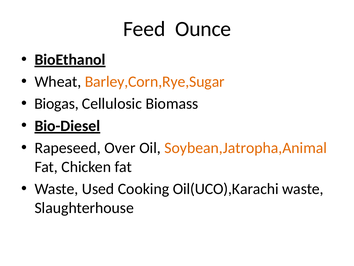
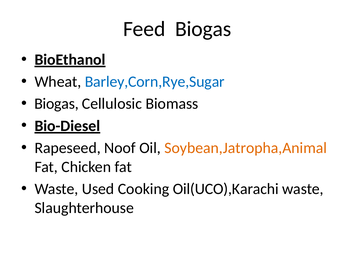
Feed Ounce: Ounce -> Biogas
Barley,Corn,Rye,Sugar colour: orange -> blue
Over: Over -> Noof
